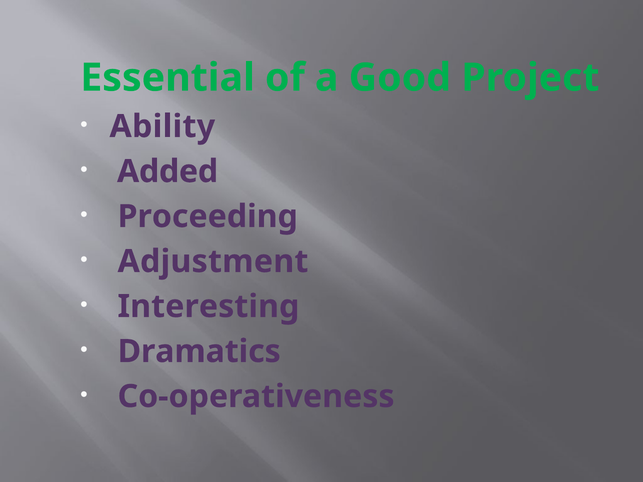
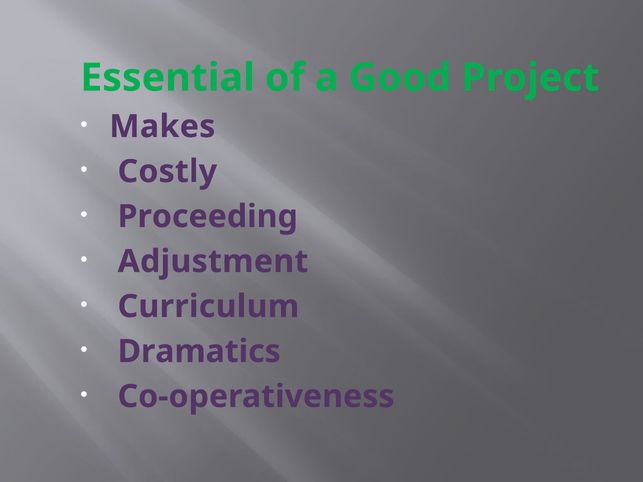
Ability: Ability -> Makes
Added: Added -> Costly
Interesting: Interesting -> Curriculum
